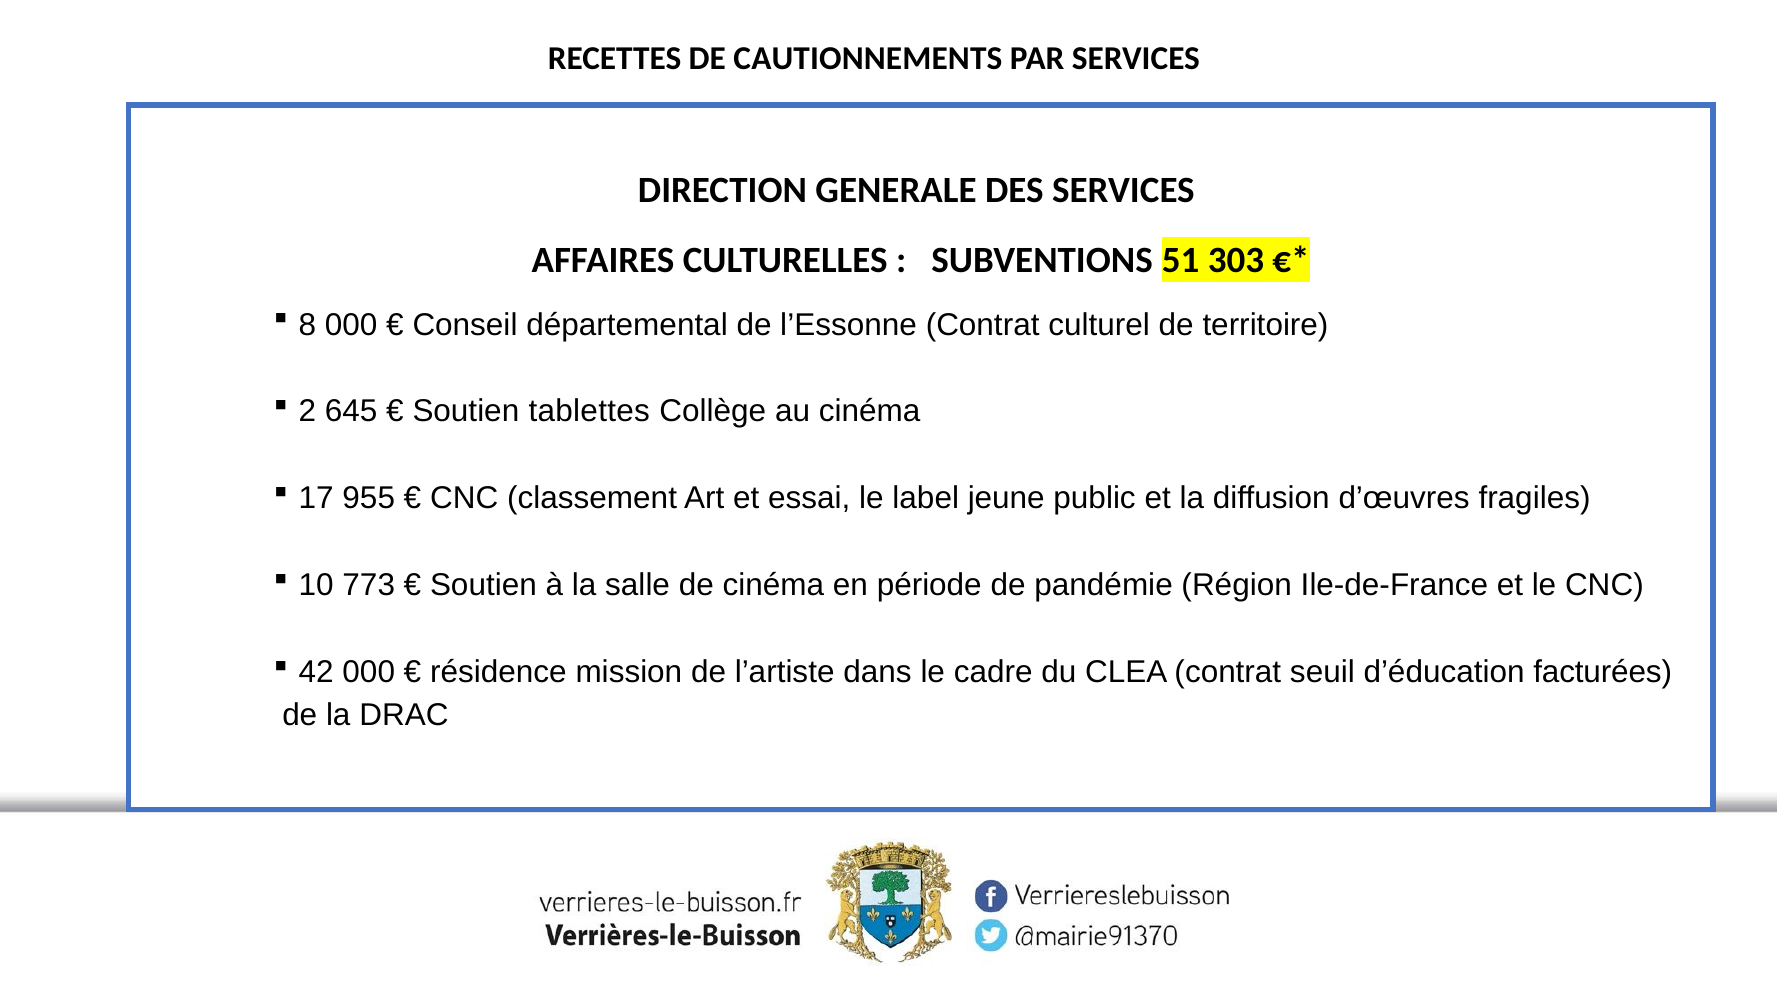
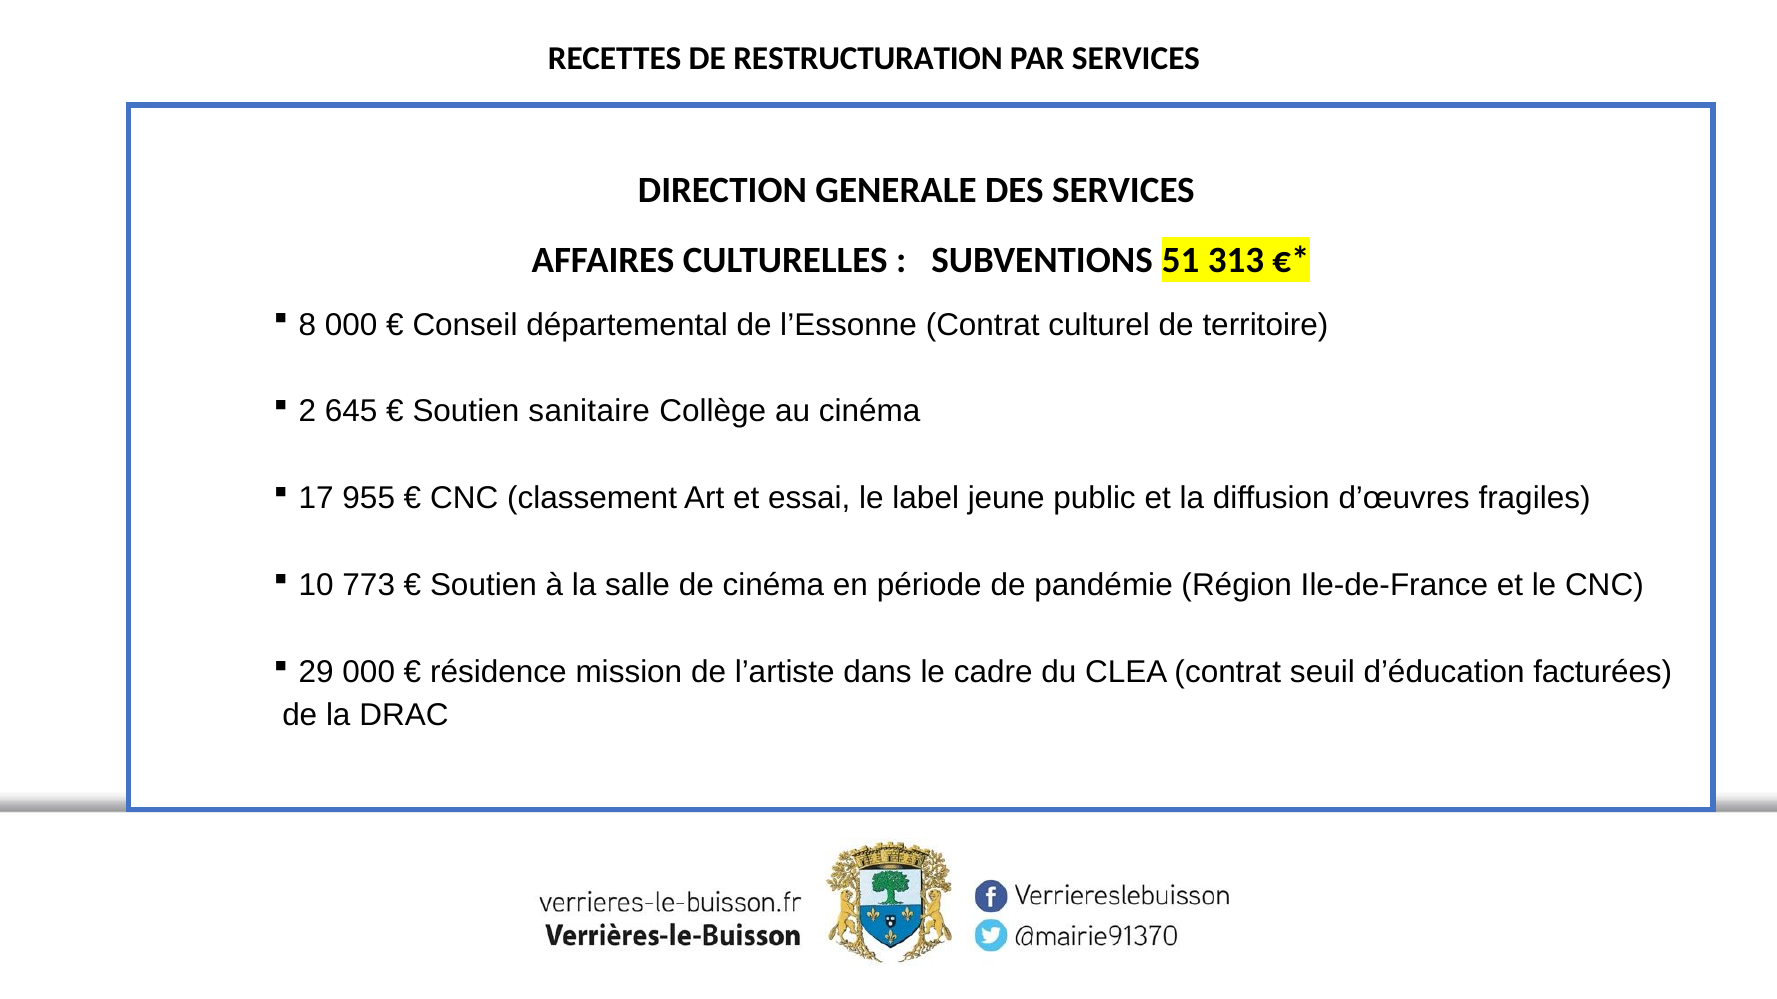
CAUTIONNEMENTS: CAUTIONNEMENTS -> RESTRUCTURATION
303: 303 -> 313
tablettes: tablettes -> sanitaire
42: 42 -> 29
